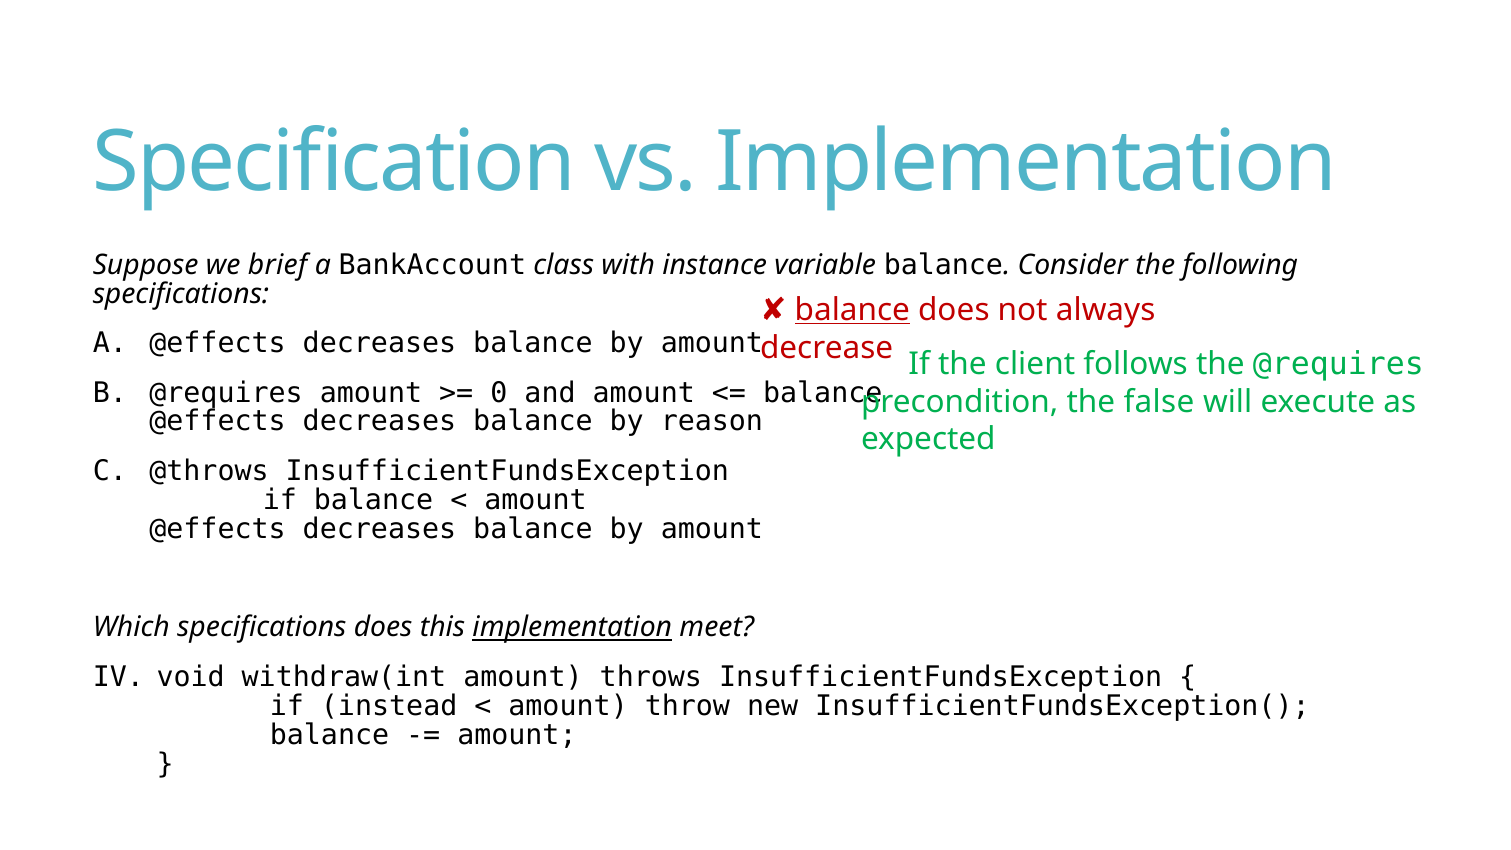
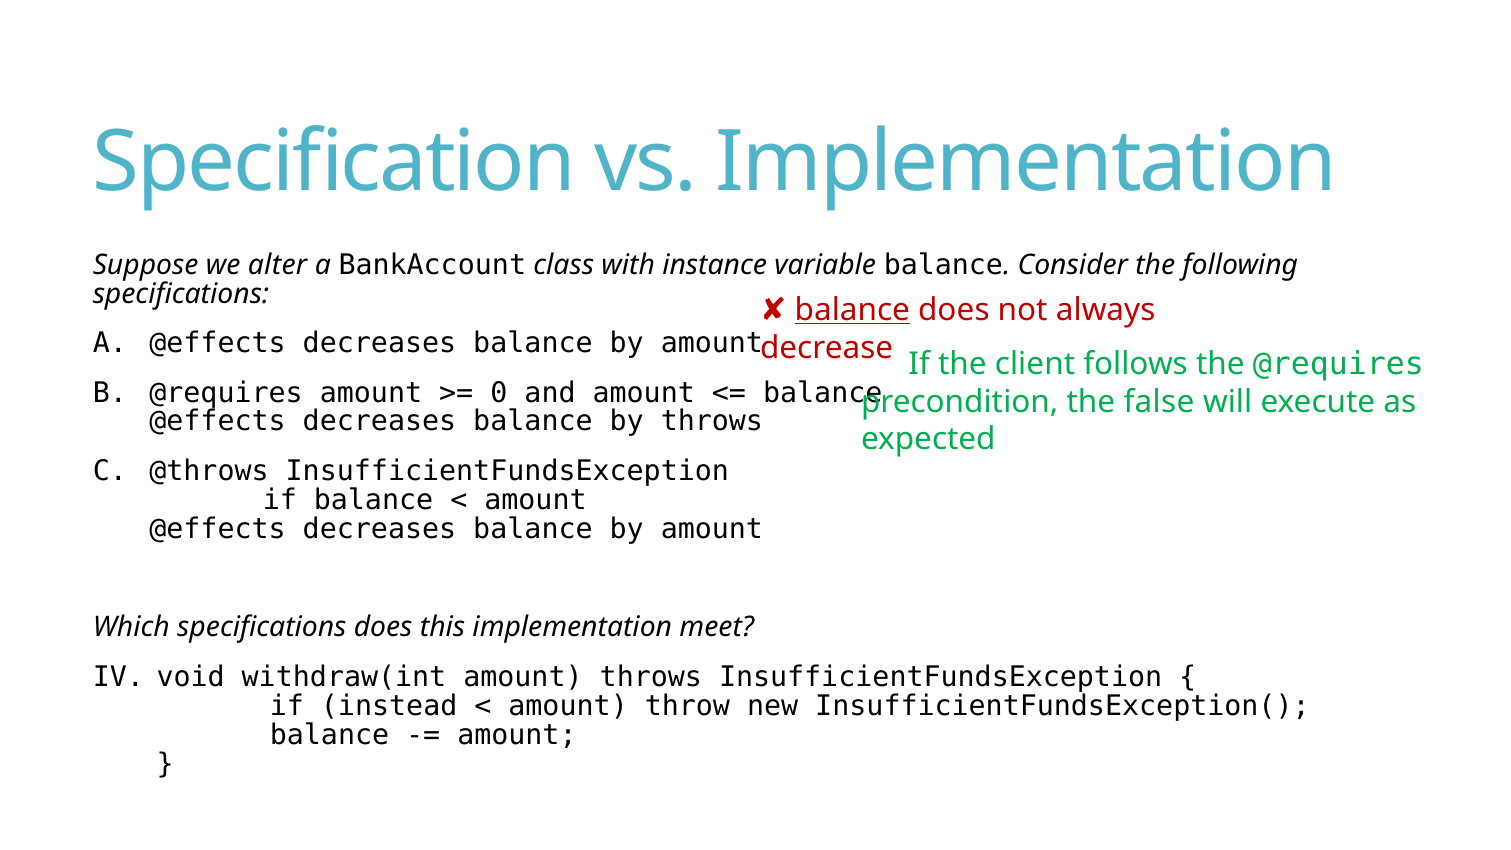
brief: brief -> alter
by reason: reason -> throws
implementation at (572, 627) underline: present -> none
